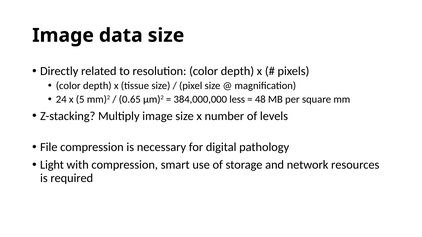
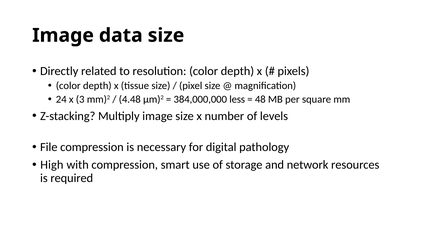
5: 5 -> 3
0.65: 0.65 -> 4.48
Light: Light -> High
